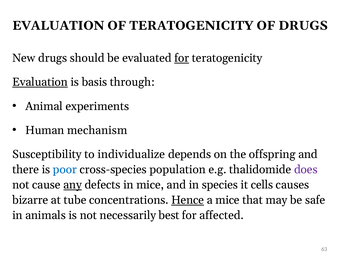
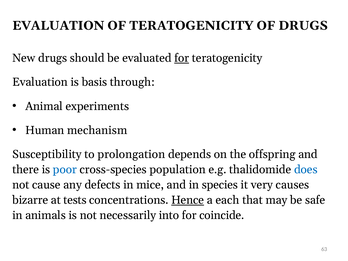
Evaluation at (40, 82) underline: present -> none
individualize: individualize -> prolongation
does colour: purple -> blue
any underline: present -> none
cells: cells -> very
tube: tube -> tests
a mice: mice -> each
best: best -> into
affected: affected -> coincide
